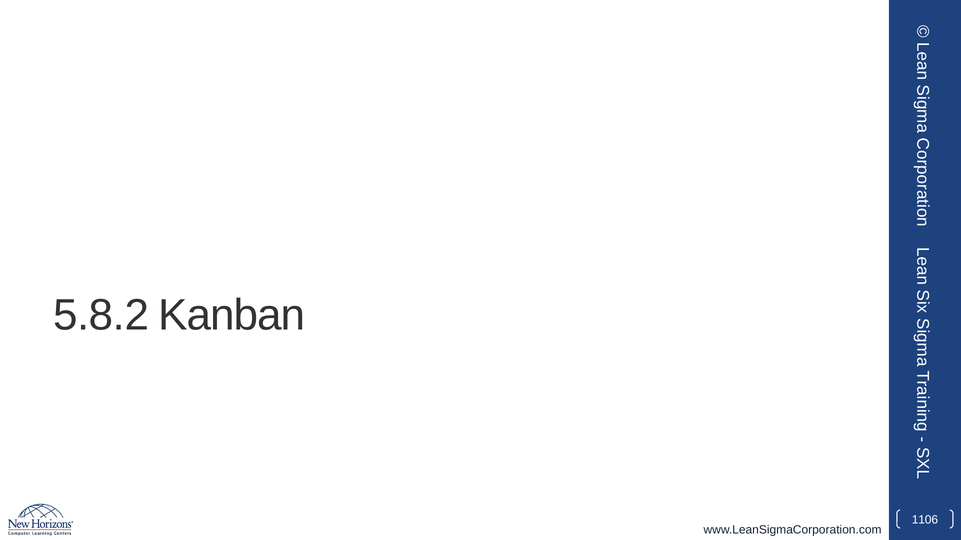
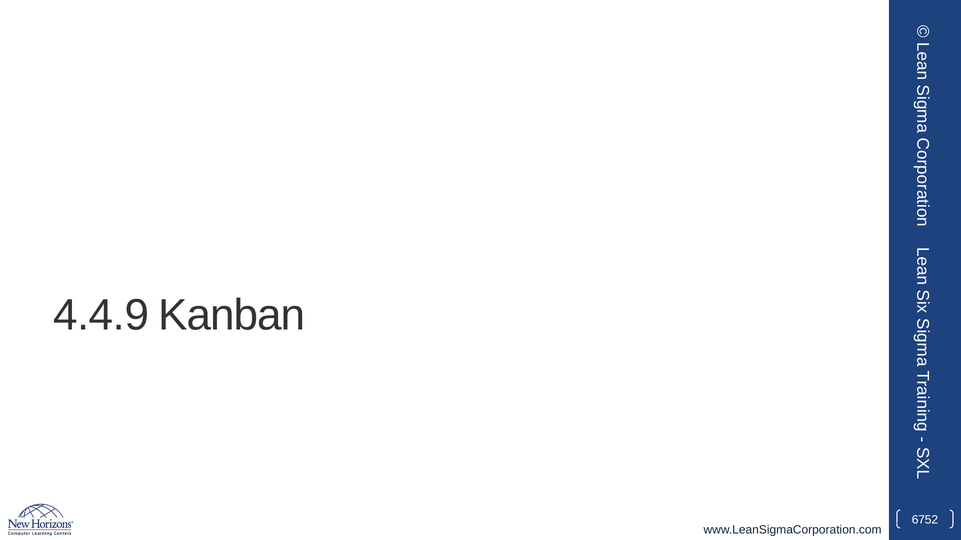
5.8.2: 5.8.2 -> 4.4.9
1106: 1106 -> 6752
